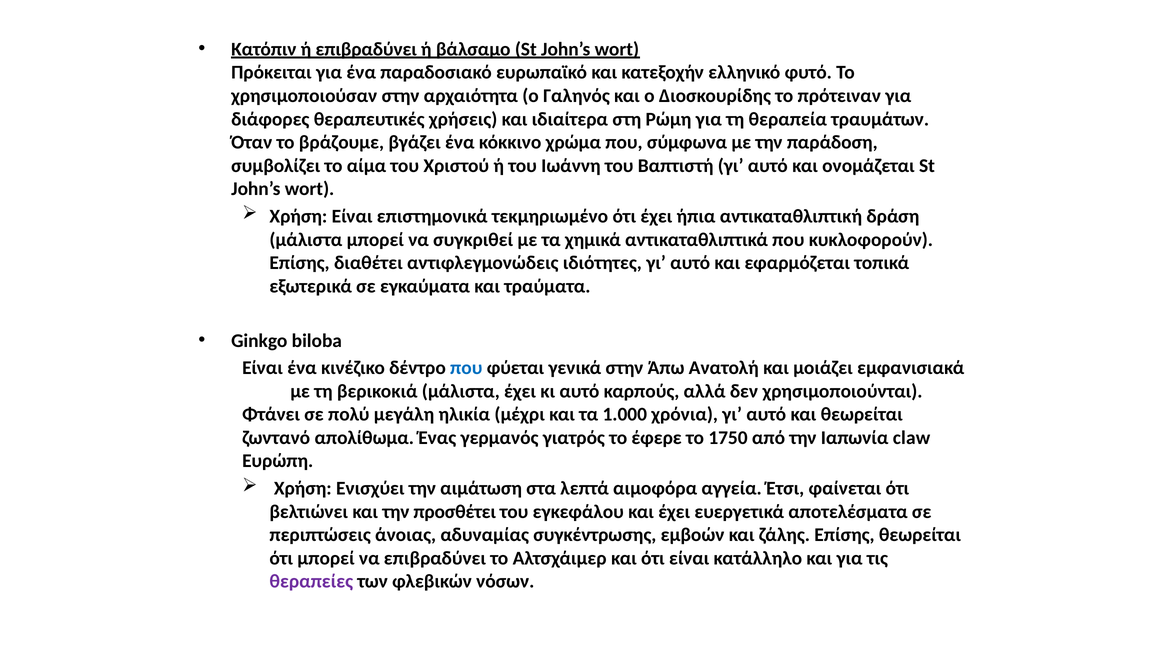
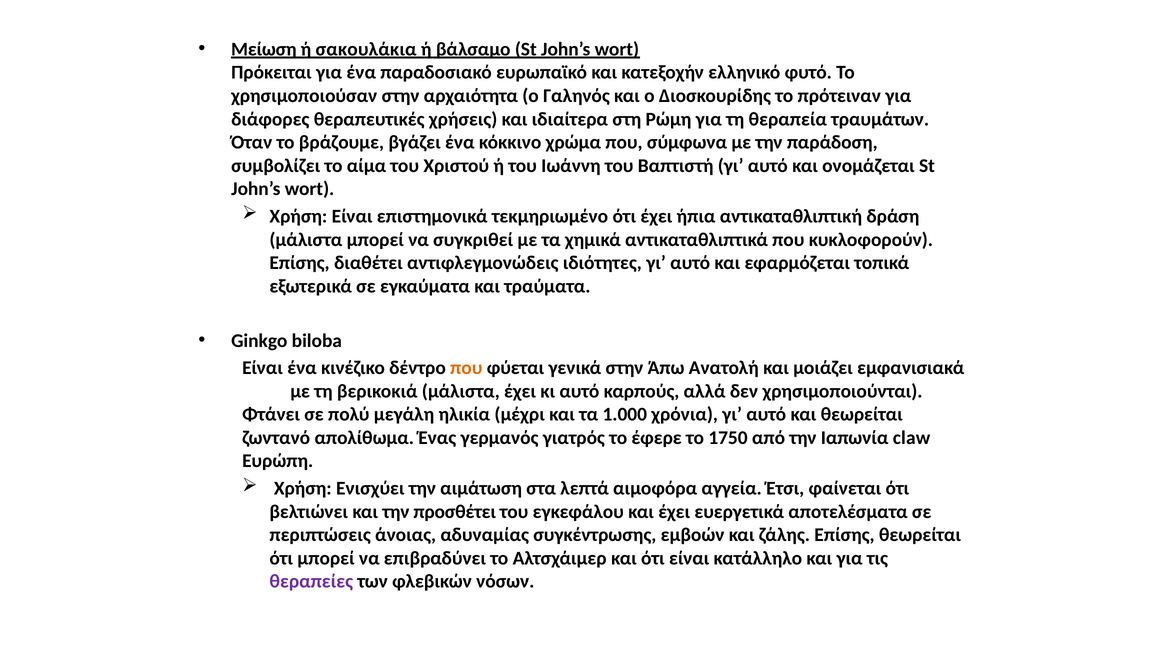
Κατόπιν: Κατόπιν -> Μείωση
ή επιβραδύνει: επιβραδύνει -> σακουλάκια
που at (466, 368) colour: blue -> orange
